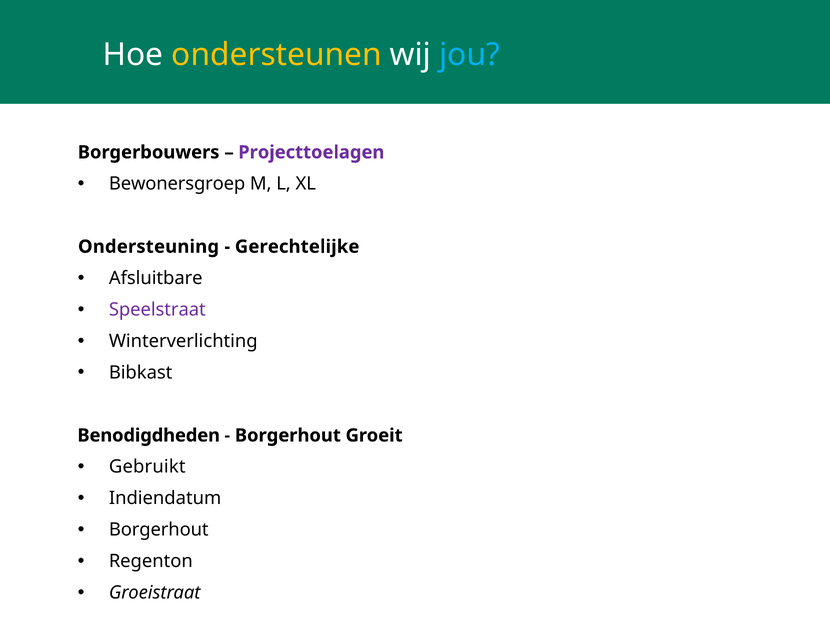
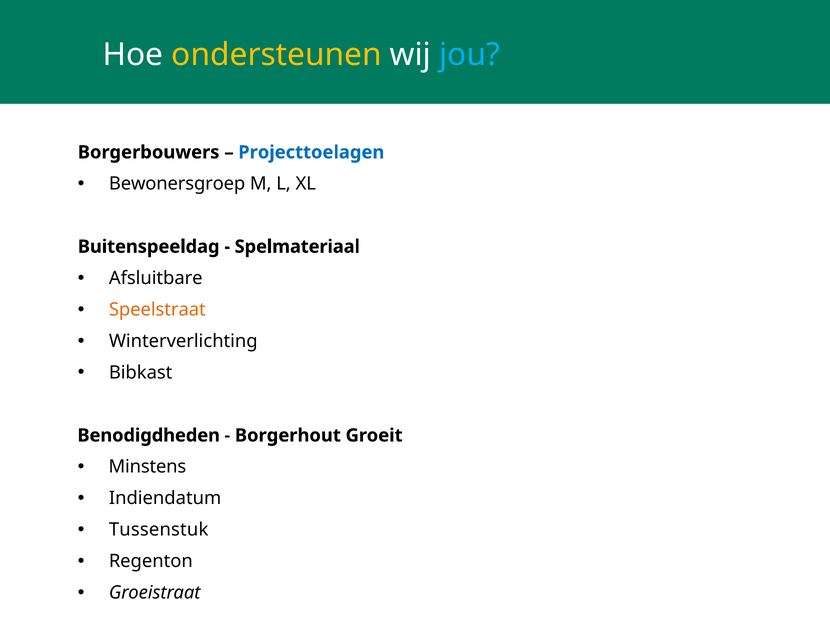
Projecttoelagen colour: purple -> blue
Ondersteuning: Ondersteuning -> Buitenspeeldag
Gerechtelijke: Gerechtelijke -> Spelmateriaal
Speelstraat colour: purple -> orange
Gebruikt: Gebruikt -> Minstens
Borgerhout at (159, 529): Borgerhout -> Tussenstuk
